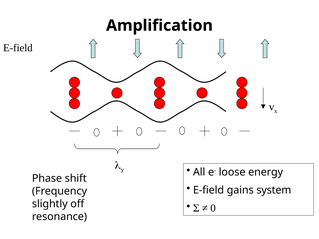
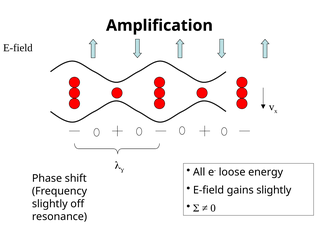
gains system: system -> slightly
